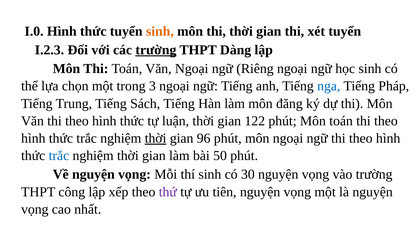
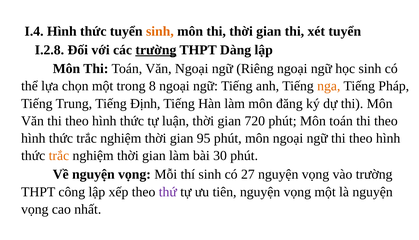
I.0: I.0 -> I.4
I.2.3: I.2.3 -> I.2.8
3: 3 -> 8
nga colour: blue -> orange
Sách: Sách -> Định
122: 122 -> 720
thời at (156, 138) underline: present -> none
96: 96 -> 95
trắc at (59, 156) colour: blue -> orange
50: 50 -> 30
30: 30 -> 27
